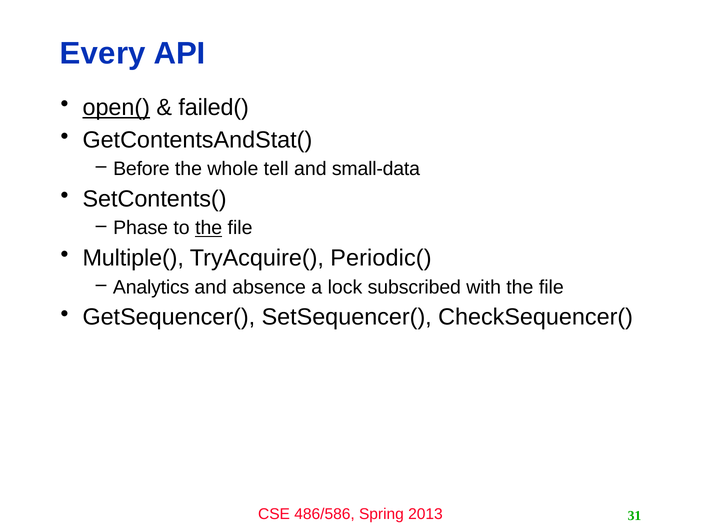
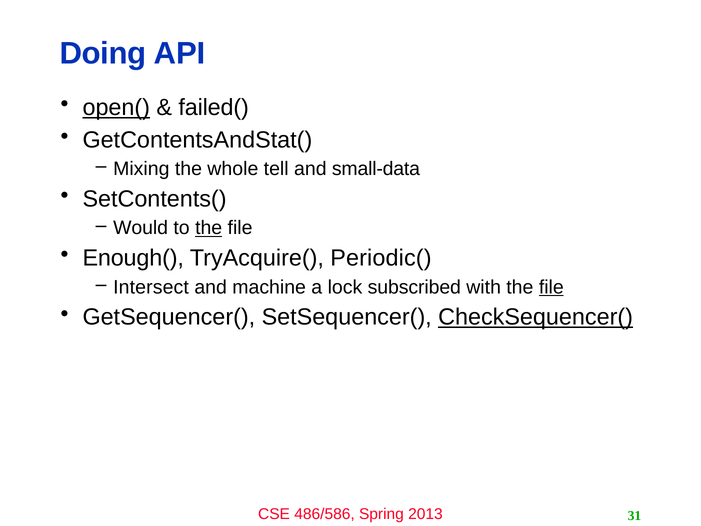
Every: Every -> Doing
Before: Before -> Mixing
Phase: Phase -> Would
Multiple(: Multiple( -> Enough(
Analytics: Analytics -> Intersect
absence: absence -> machine
file at (551, 287) underline: none -> present
CheckSequencer( underline: none -> present
